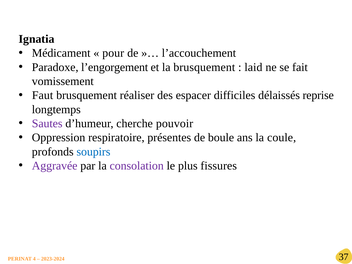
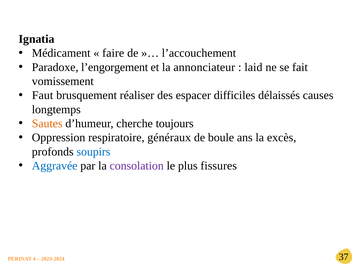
pour: pour -> faire
la brusquement: brusquement -> annonciateur
reprise: reprise -> causes
Sautes colour: purple -> orange
pouvoir: pouvoir -> toujours
présentes: présentes -> généraux
coule: coule -> excès
Aggravée colour: purple -> blue
